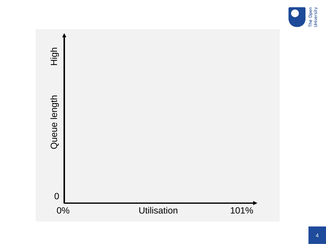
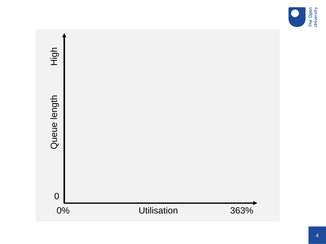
101%: 101% -> 363%
